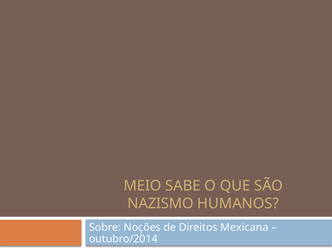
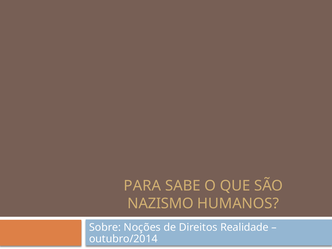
MEIO: MEIO -> PARA
Mexicana: Mexicana -> Realidade
